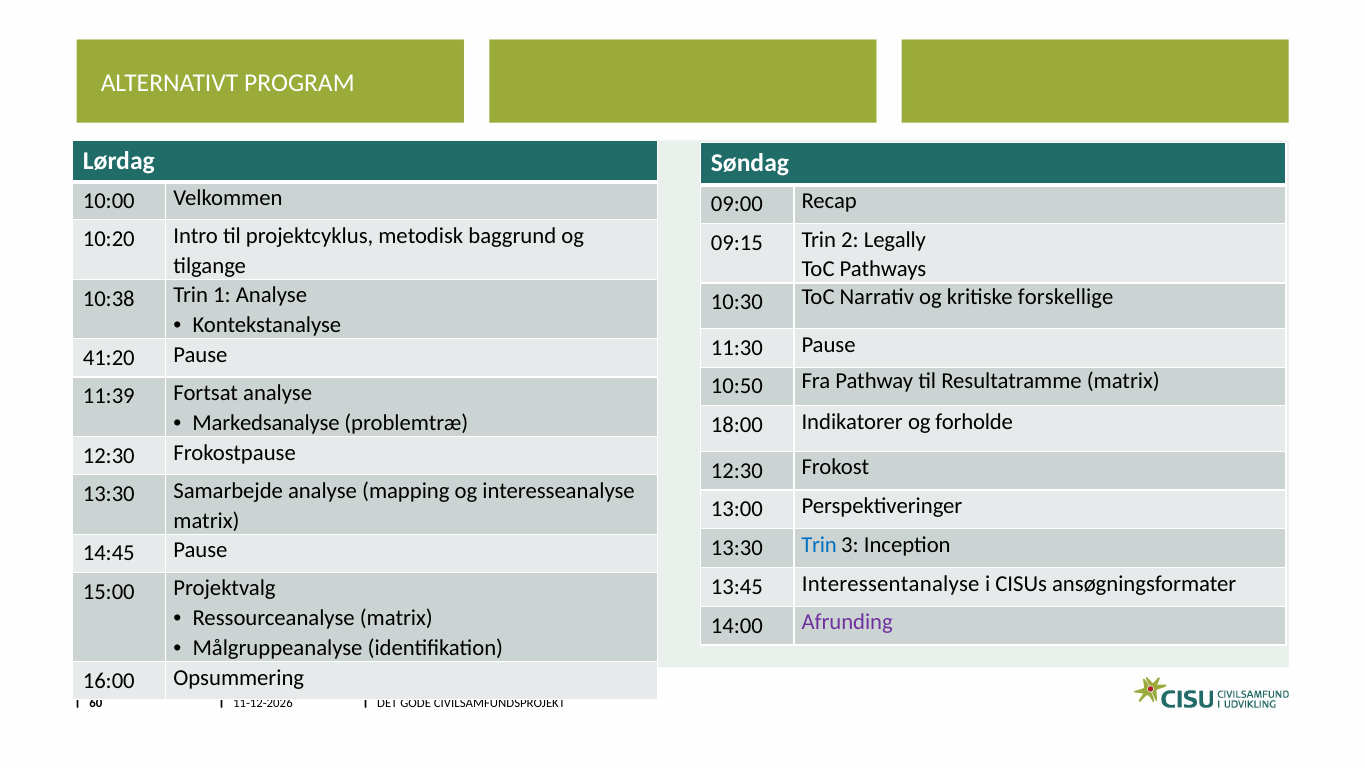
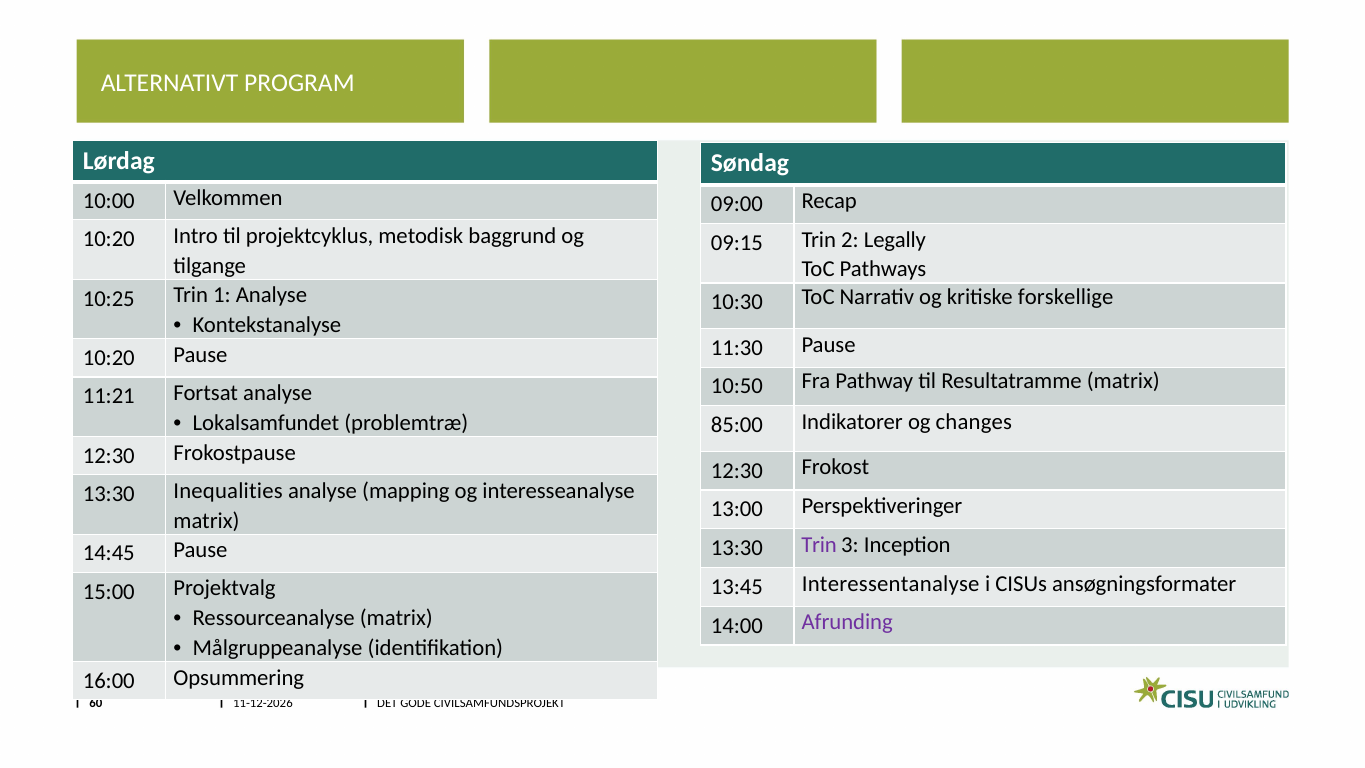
10:38: 10:38 -> 10:25
41:20 at (109, 358): 41:20 -> 10:20
11:39: 11:39 -> 11:21
Markedsanalyse: Markedsanalyse -> Lokalsamfundet
18:00: 18:00 -> 85:00
forholde: forholde -> changes
Samarbejde: Samarbejde -> Inequalities
Trin at (819, 545) colour: blue -> purple
